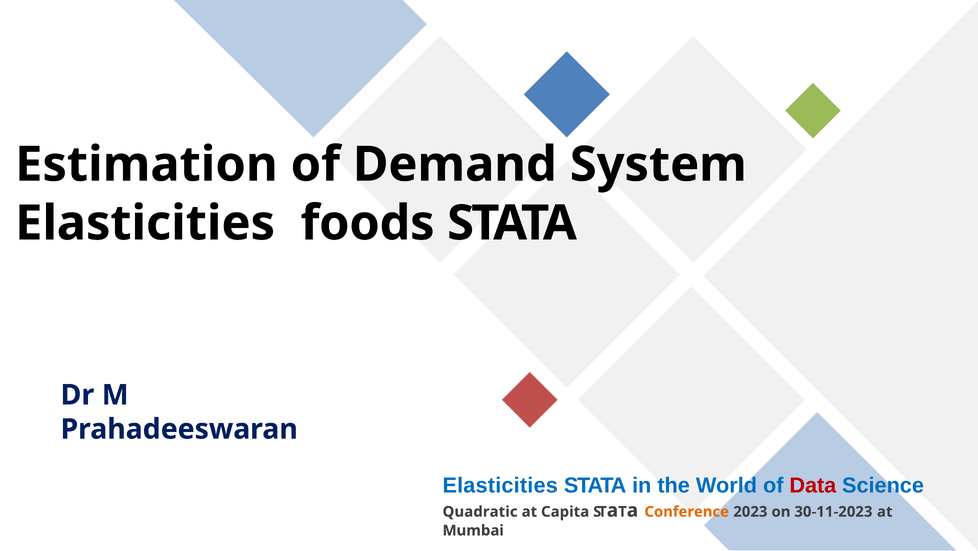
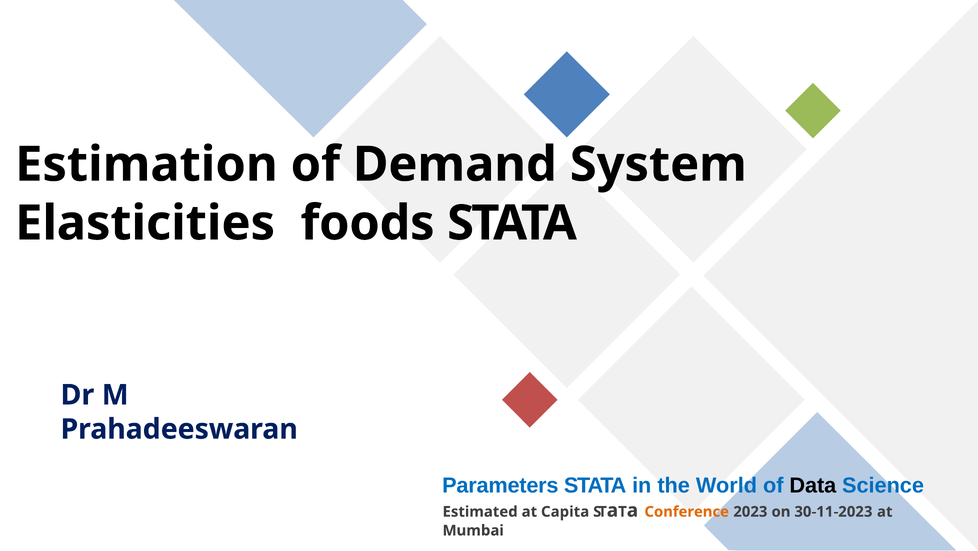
Elasticities at (500, 486): Elasticities -> Parameters
Data colour: red -> black
Quadratic: Quadratic -> Estimated
